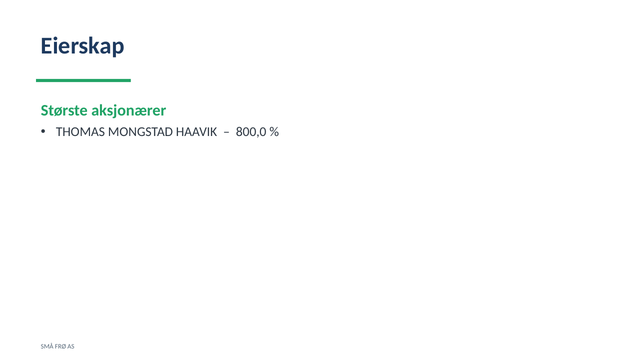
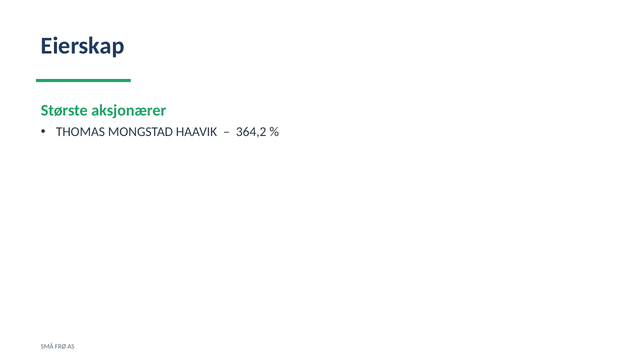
800,0: 800,0 -> 364,2
